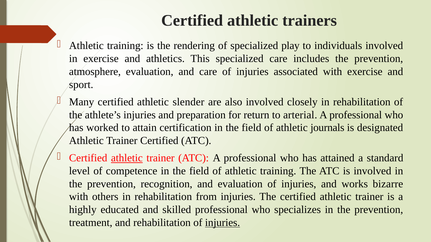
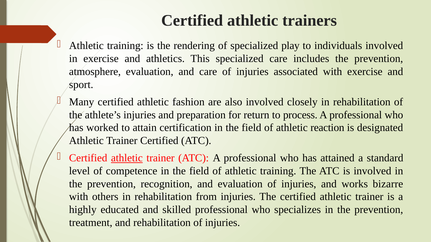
slender: slender -> fashion
arterial: arterial -> process
journals: journals -> reaction
injuries at (223, 223) underline: present -> none
